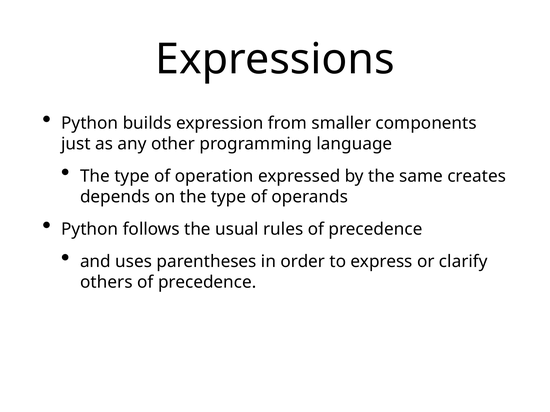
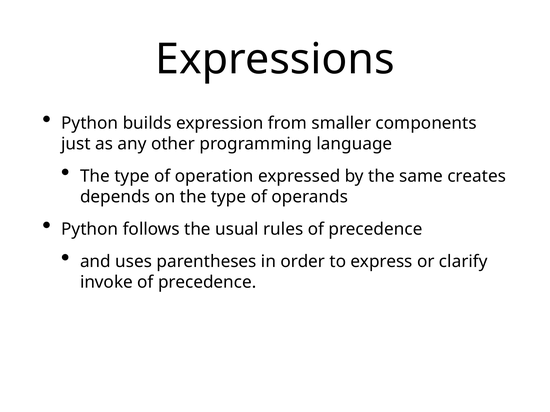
others: others -> invoke
